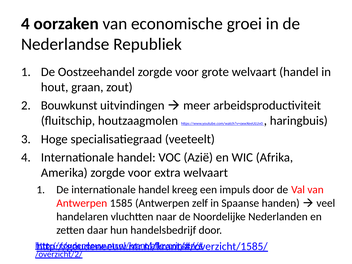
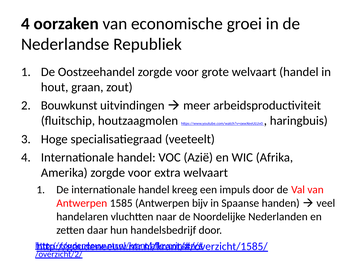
zelf: zelf -> bijv
